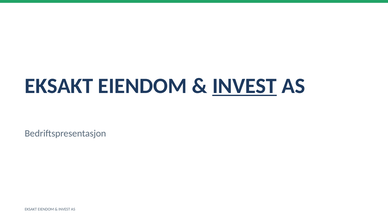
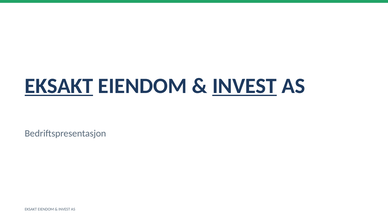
EKSAKT at (59, 86) underline: none -> present
